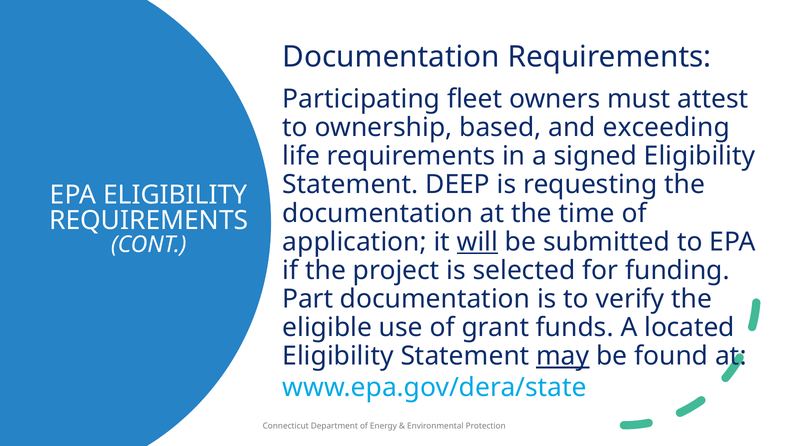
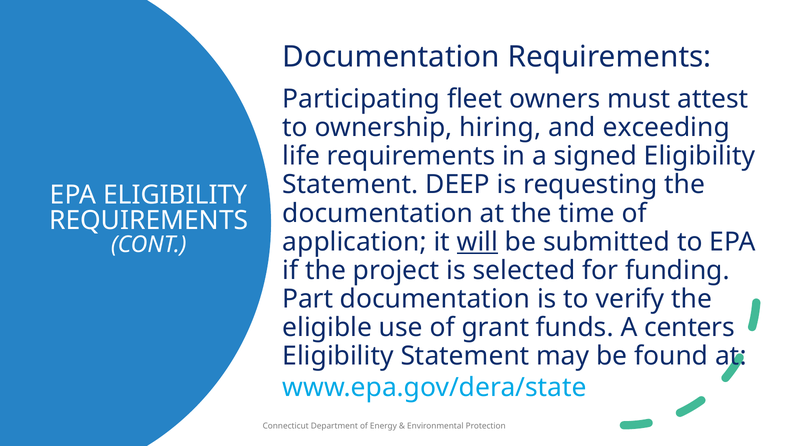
based: based -> hiring
located: located -> centers
may underline: present -> none
